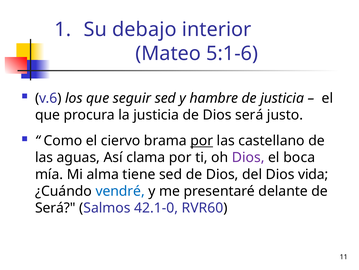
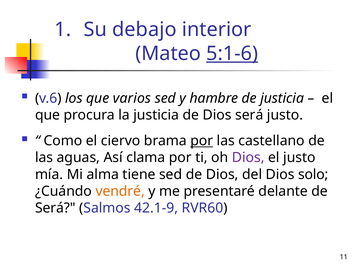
5:1-6 underline: none -> present
seguir: seguir -> varios
el boca: boca -> justo
vida: vida -> solo
vendré colour: blue -> orange
42.1-0: 42.1-0 -> 42.1-9
